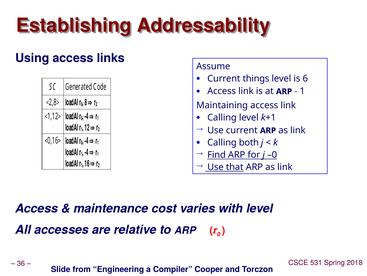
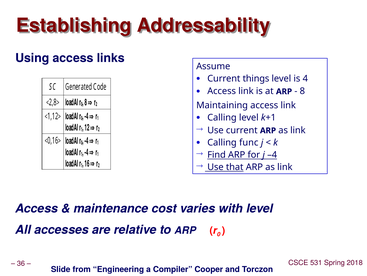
6: 6 -> 4
1 at (302, 91): 1 -> 8
both: both -> func
–0: –0 -> –4
